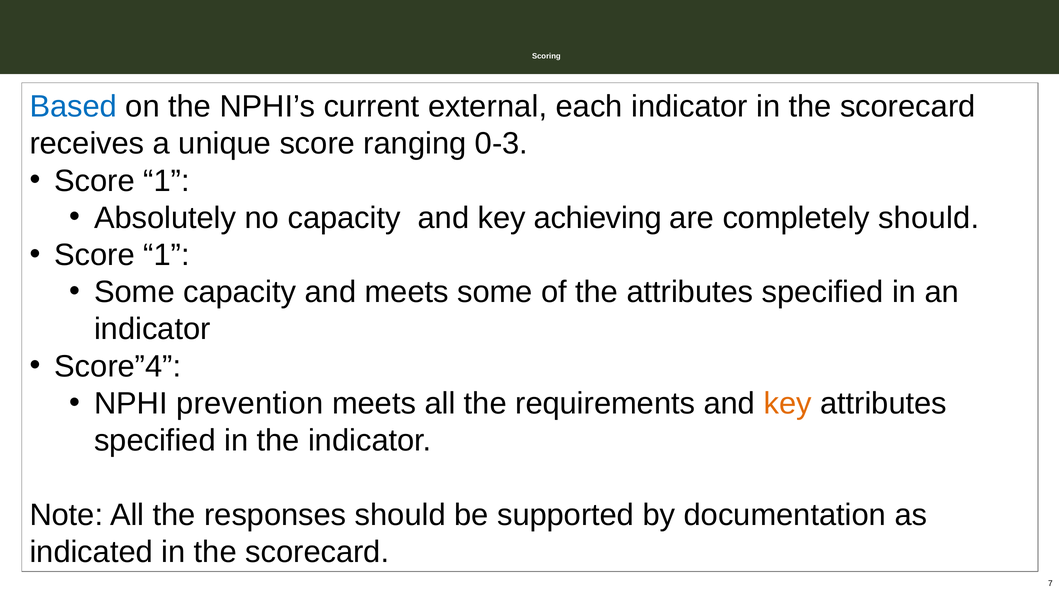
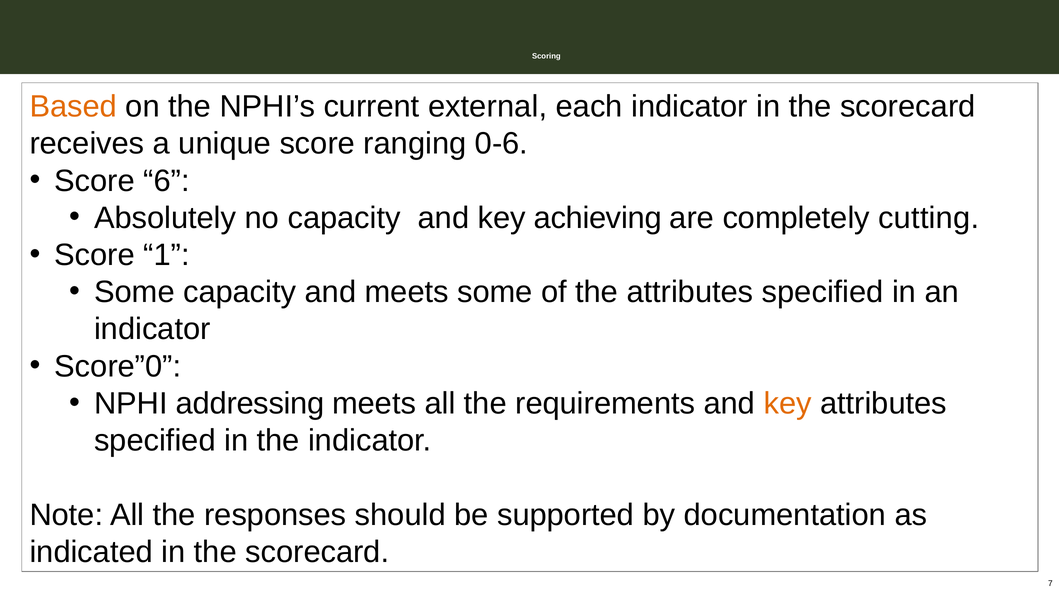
Based colour: blue -> orange
0-3: 0-3 -> 0-6
1 at (167, 181): 1 -> 6
completely should: should -> cutting
Score”4: Score”4 -> Score”0
prevention: prevention -> addressing
